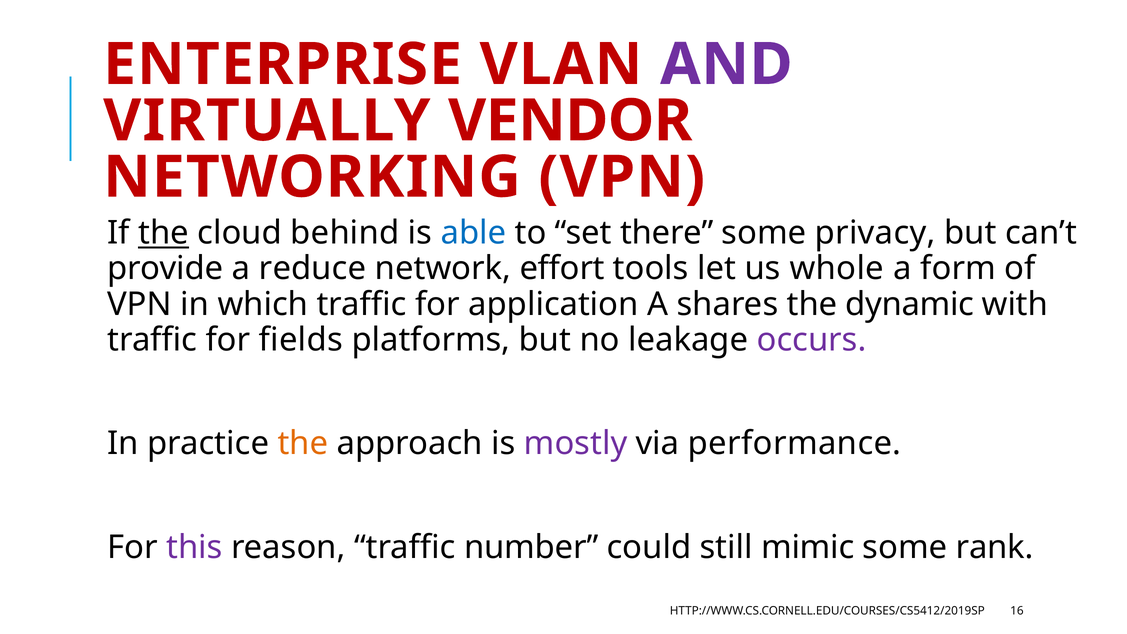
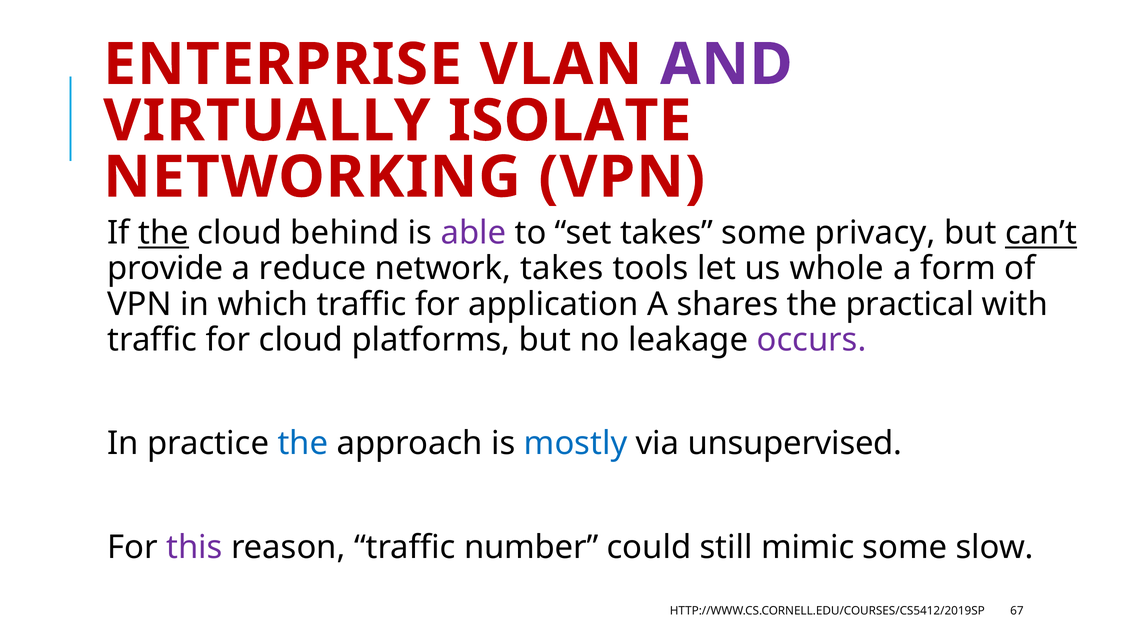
VENDOR: VENDOR -> ISOLATE
able colour: blue -> purple
set there: there -> takes
can’t underline: none -> present
network effort: effort -> takes
dynamic: dynamic -> practical
for fields: fields -> cloud
the at (303, 444) colour: orange -> blue
mostly colour: purple -> blue
performance: performance -> unsupervised
rank: rank -> slow
16: 16 -> 67
